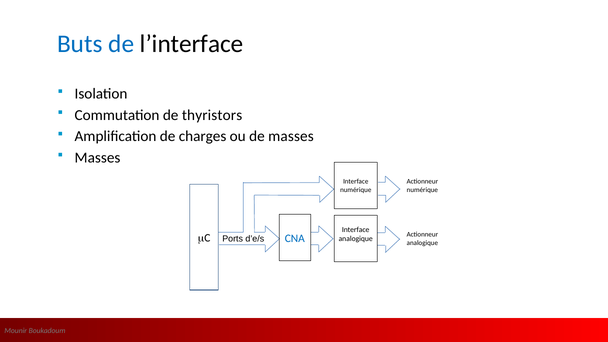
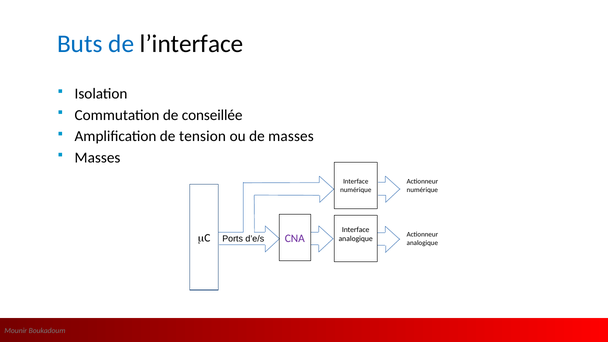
thyristors: thyristors -> conseillée
charges: charges -> tension
CNA colour: blue -> purple
